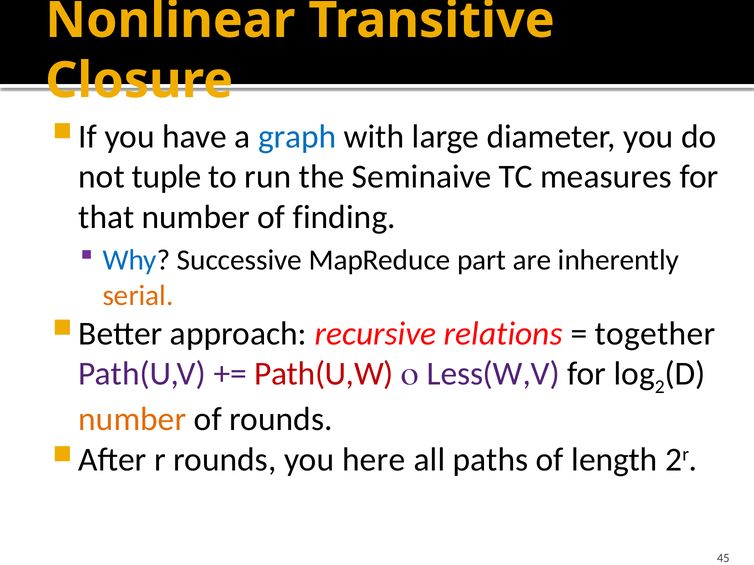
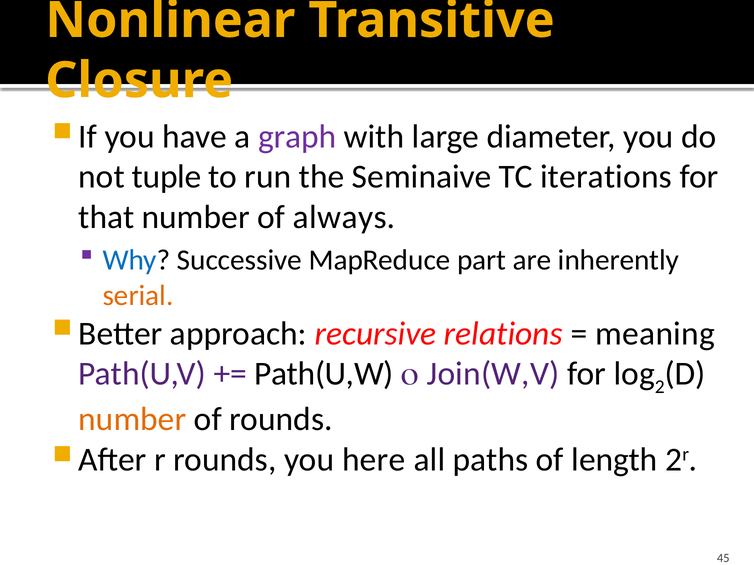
graph colour: blue -> purple
measures: measures -> iterations
finding: finding -> always
together: together -> meaning
Path(U,W colour: red -> black
Less(W,V: Less(W,V -> Join(W,V
